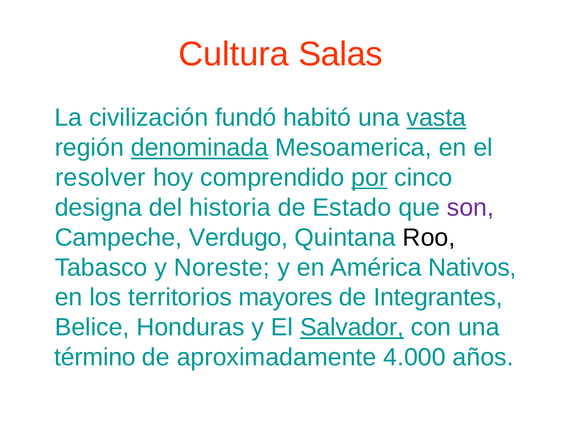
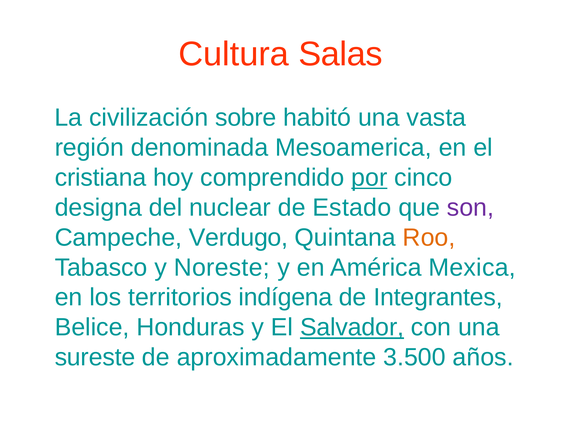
fundó: fundó -> sobre
vasta underline: present -> none
denominada underline: present -> none
resolver: resolver -> cristiana
historia: historia -> nuclear
Roo colour: black -> orange
Nativos: Nativos -> Mexica
mayores: mayores -> indígena
término: término -> sureste
4.000: 4.000 -> 3.500
